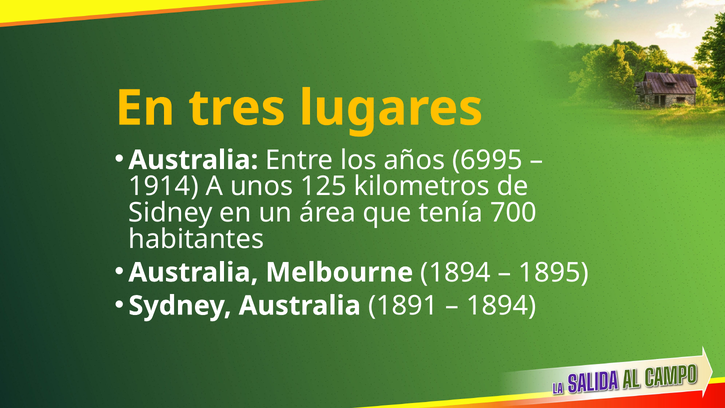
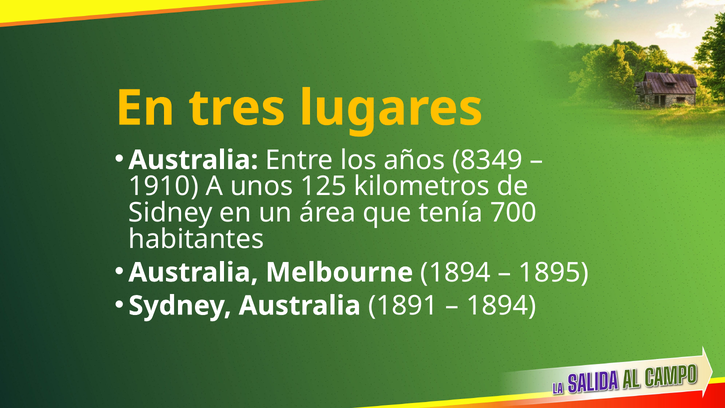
6995: 6995 -> 8349
1914: 1914 -> 1910
